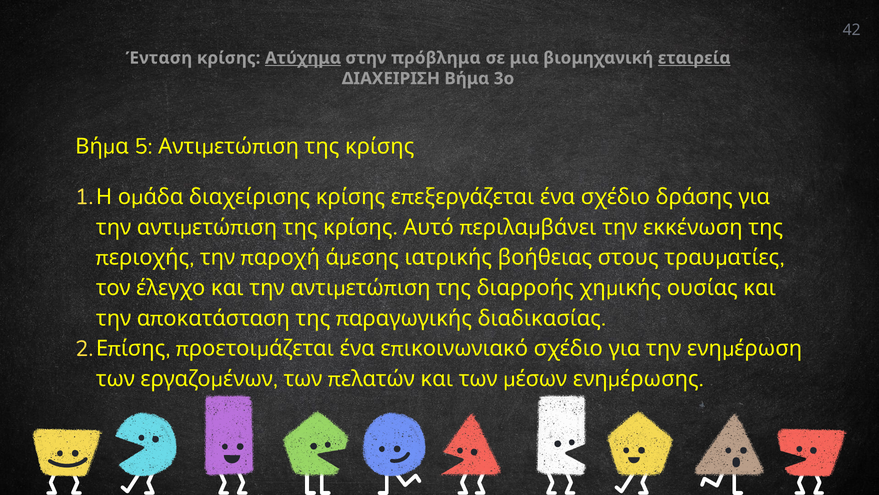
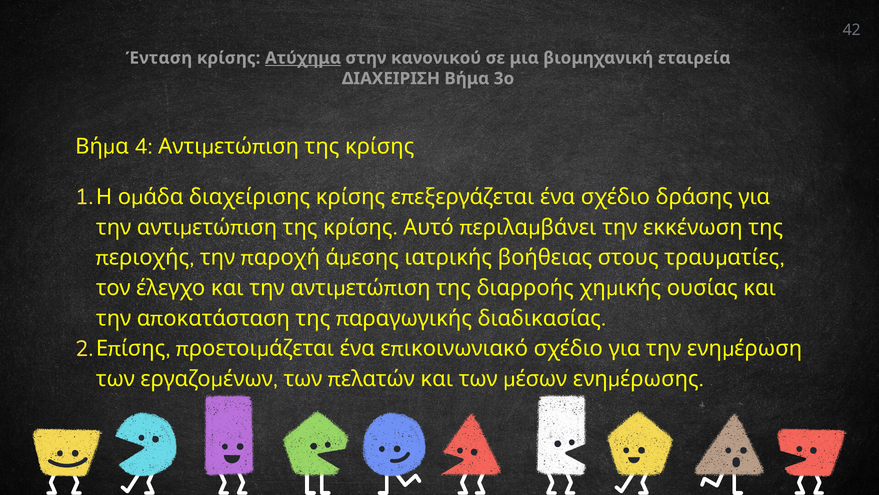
πρόβλημα: πρόβλημα -> κανονικού
εταιρεία underline: present -> none
5: 5 -> 4
